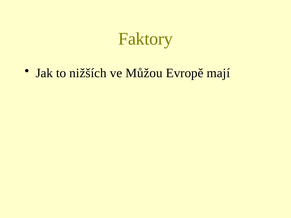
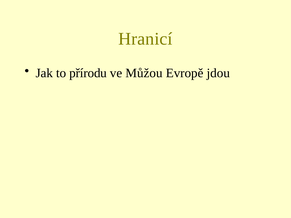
Faktory: Faktory -> Hranicí
nižších: nižších -> přírodu
mají: mají -> jdou
